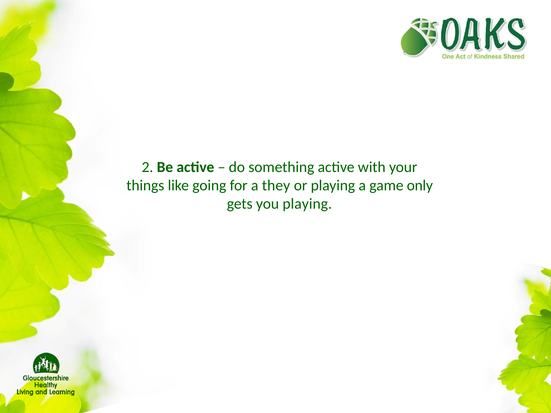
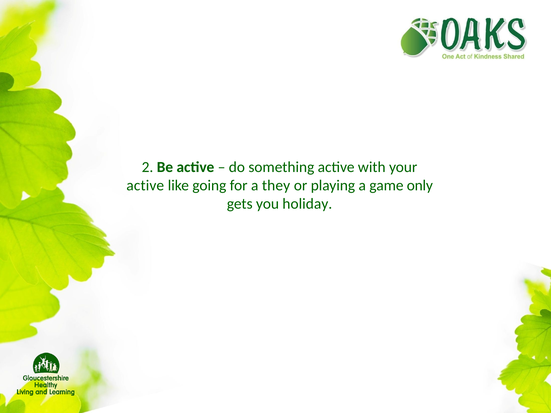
things at (145, 186): things -> active
you playing: playing -> holiday
